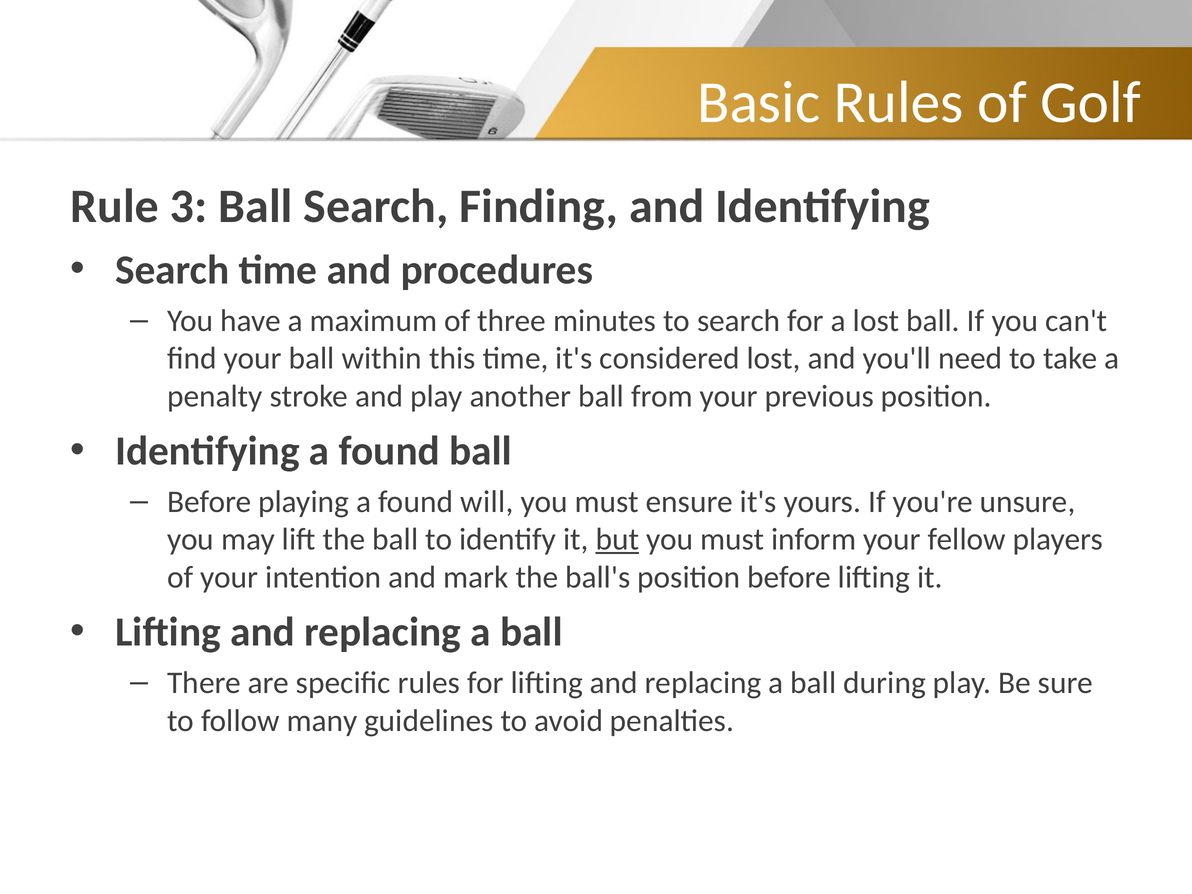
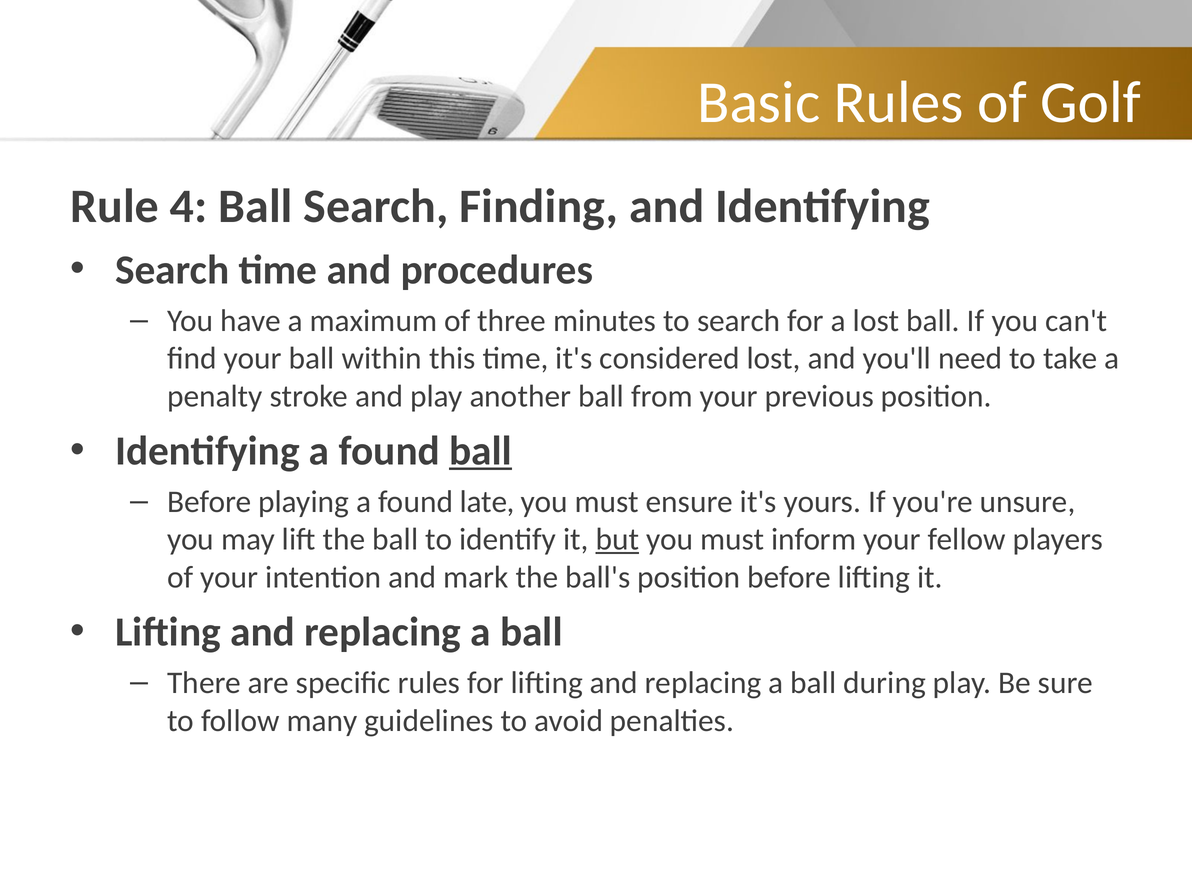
3: 3 -> 4
ball at (481, 451) underline: none -> present
will: will -> late
